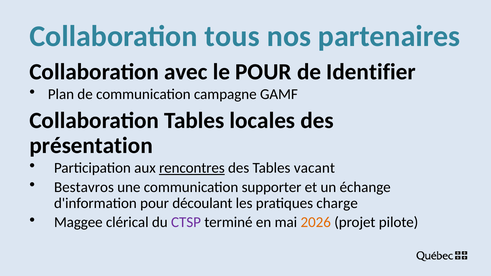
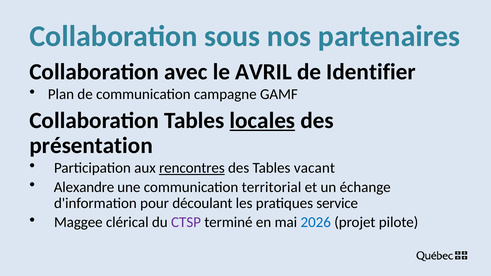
tous: tous -> sous
le POUR: POUR -> AVRIL
locales underline: none -> present
Bestavros: Bestavros -> Alexandre
supporter: supporter -> territorial
charge: charge -> service
2026 colour: orange -> blue
